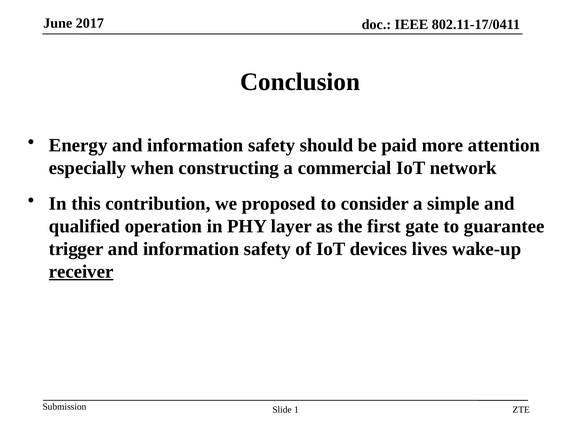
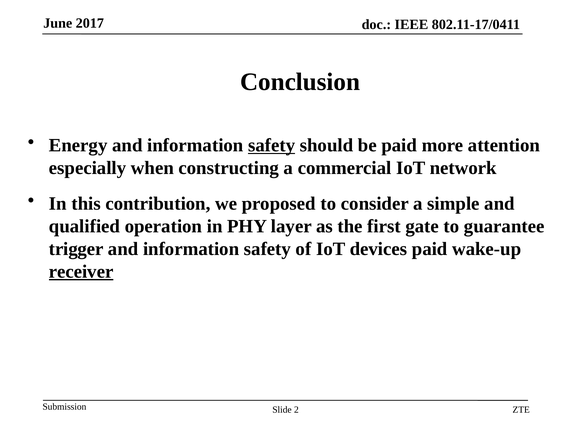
safety at (272, 145) underline: none -> present
devices lives: lives -> paid
1: 1 -> 2
